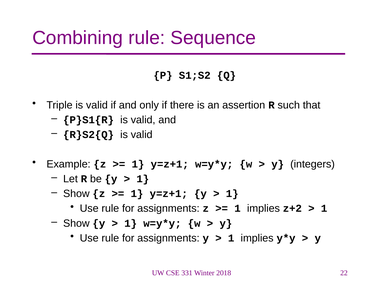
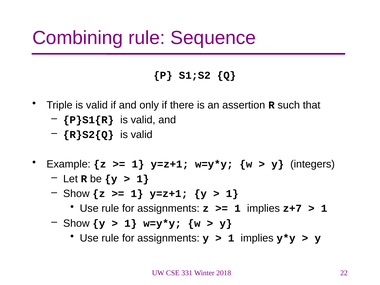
z+2: z+2 -> z+7
